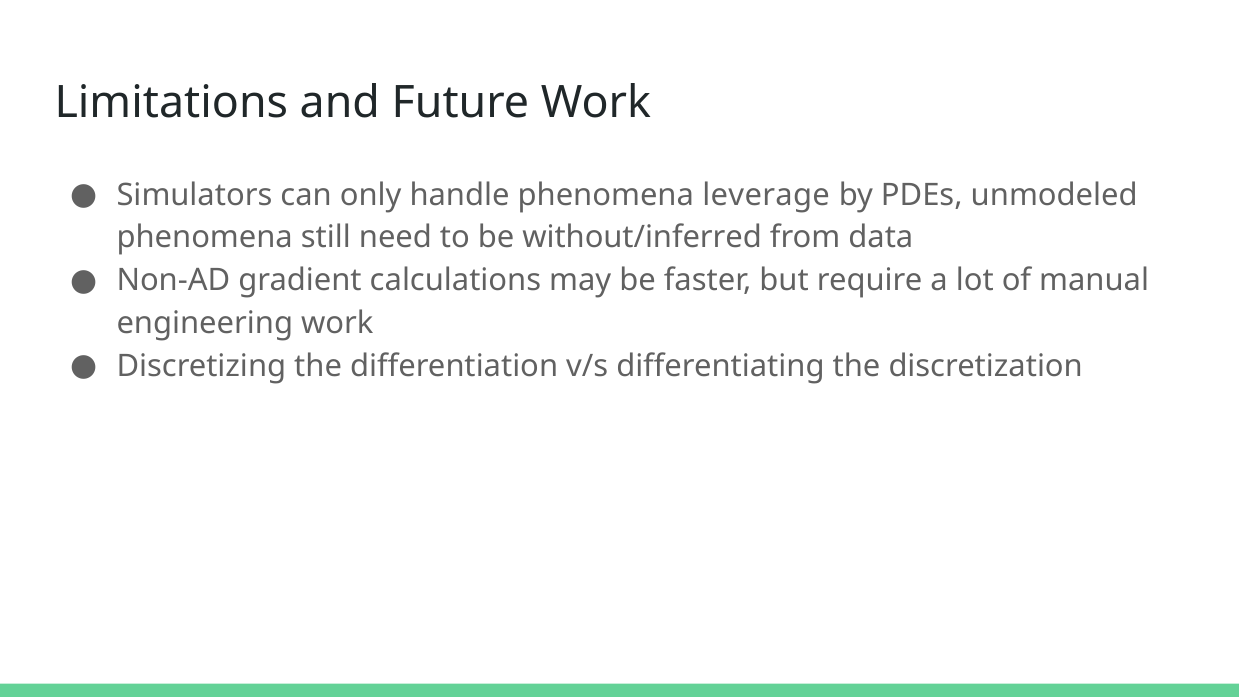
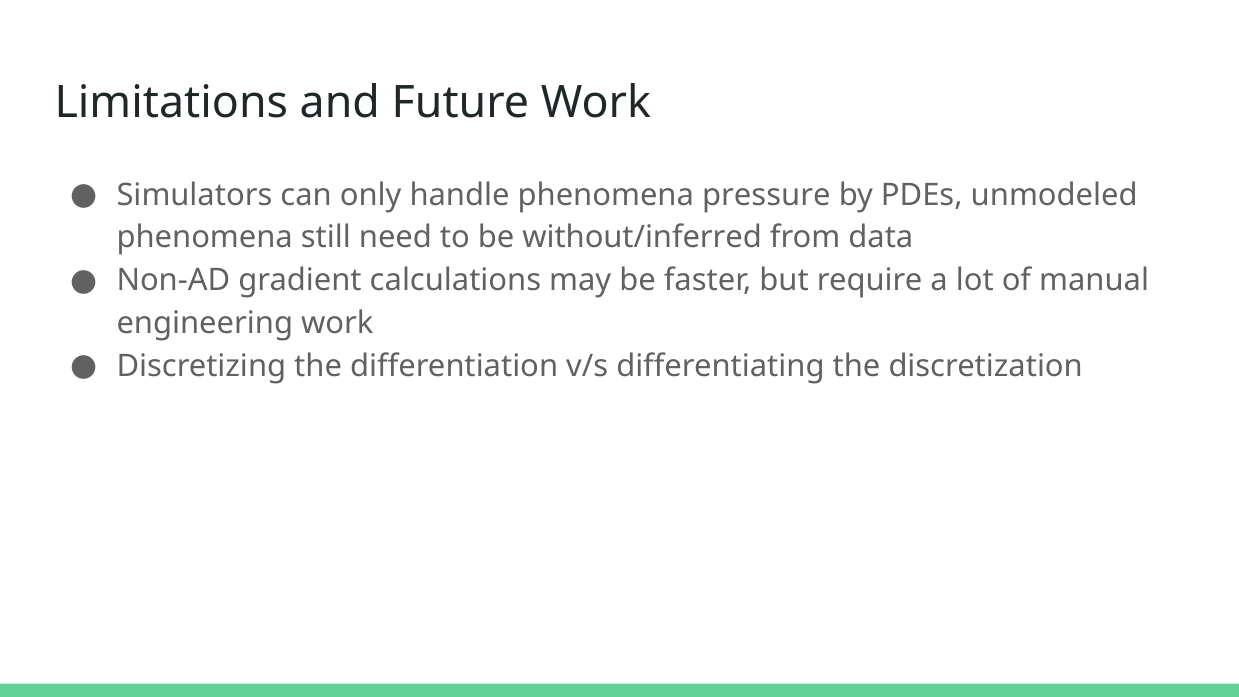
leverage: leverage -> pressure
